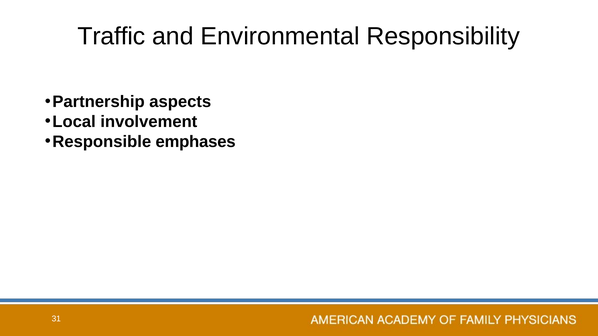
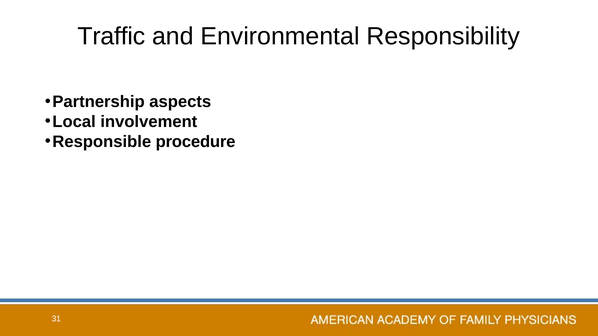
emphases: emphases -> procedure
